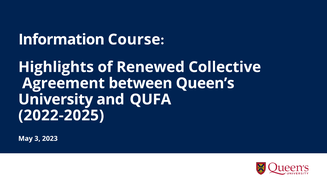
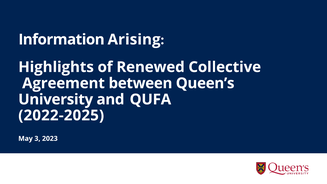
Course: Course -> Arising
